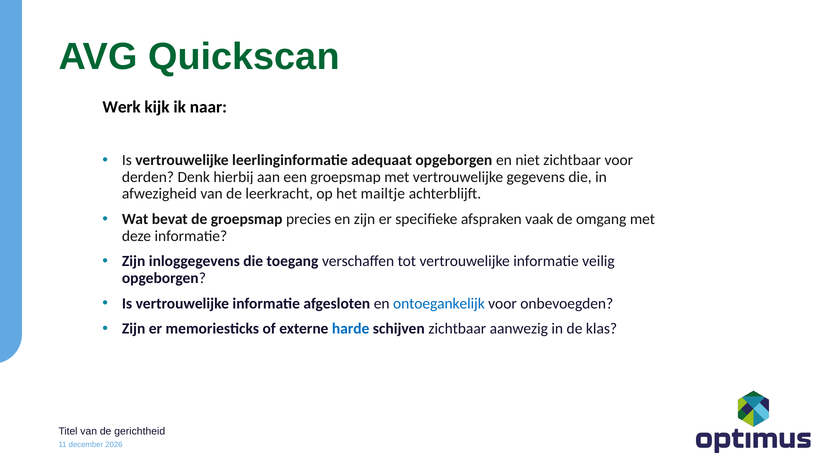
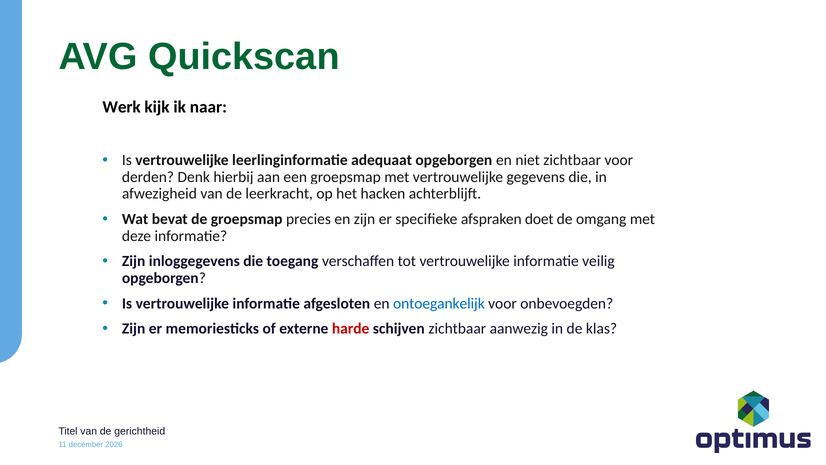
mailtje: mailtje -> hacken
vaak: vaak -> doet
harde colour: blue -> red
